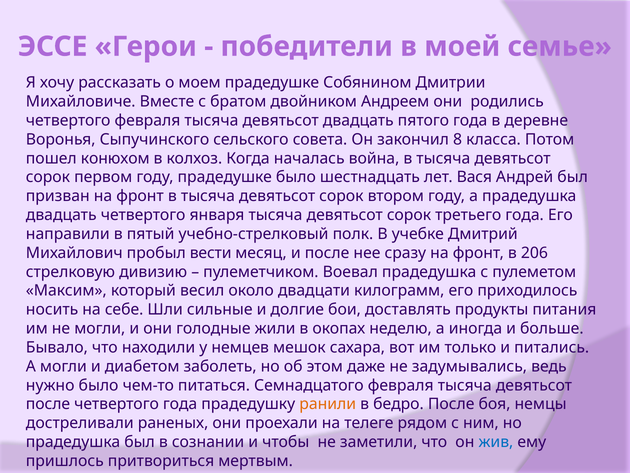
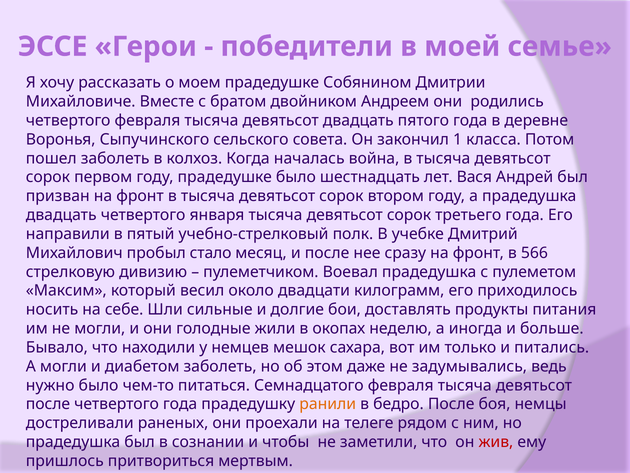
8: 8 -> 1
пошел конюхом: конюхом -> заболеть
вести: вести -> стало
206: 206 -> 566
жив colour: blue -> red
